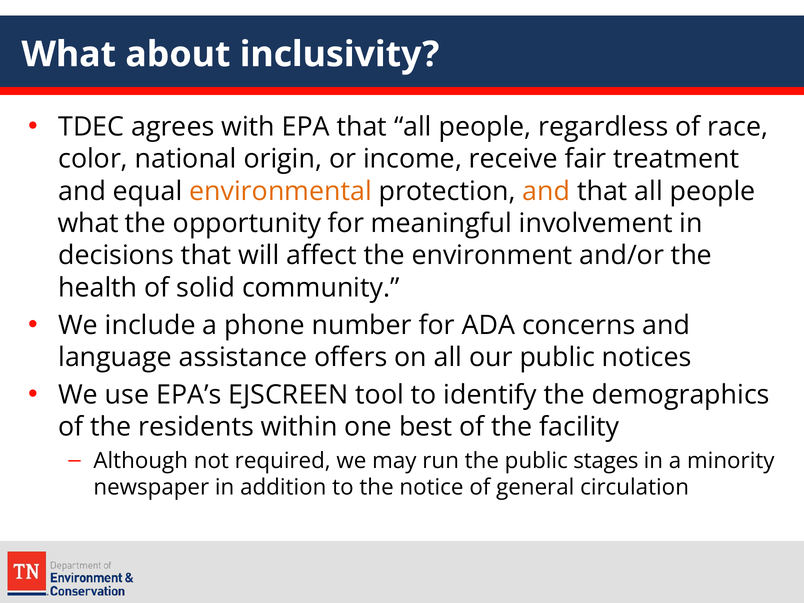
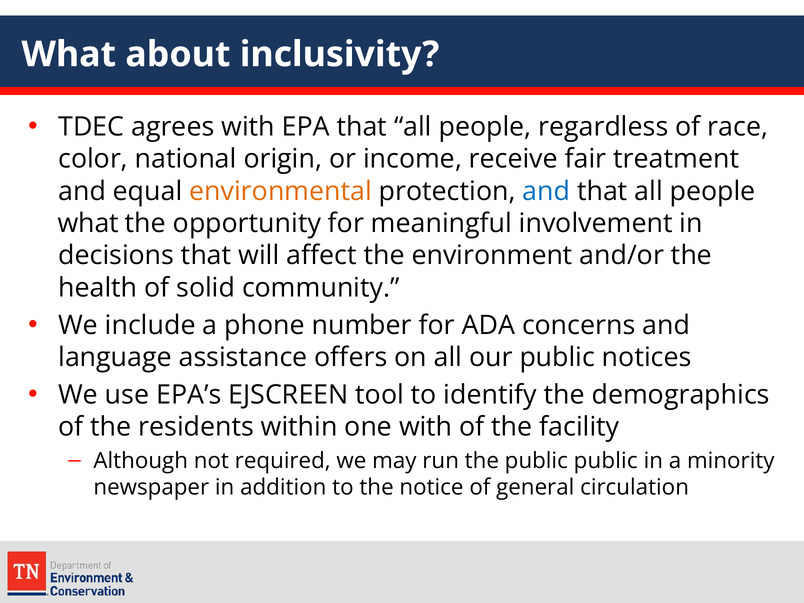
and at (546, 191) colour: orange -> blue
one best: best -> with
public stages: stages -> public
